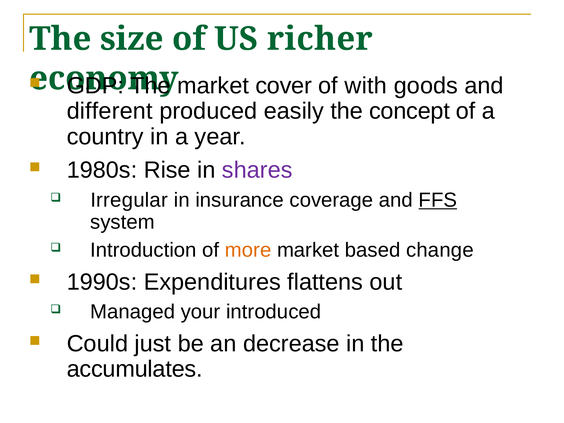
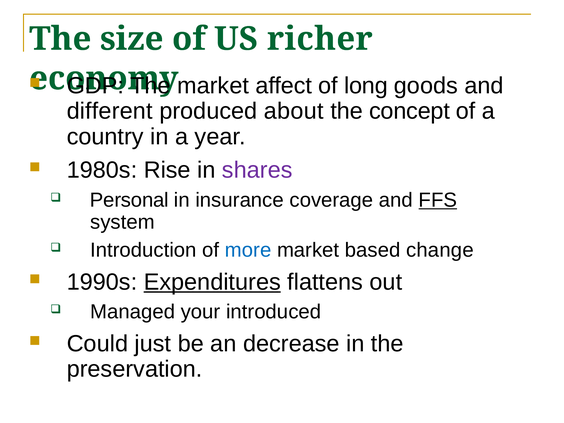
cover: cover -> affect
with: with -> long
easily: easily -> about
Irregular: Irregular -> Personal
more colour: orange -> blue
Expenditures underline: none -> present
accumulates: accumulates -> preservation
